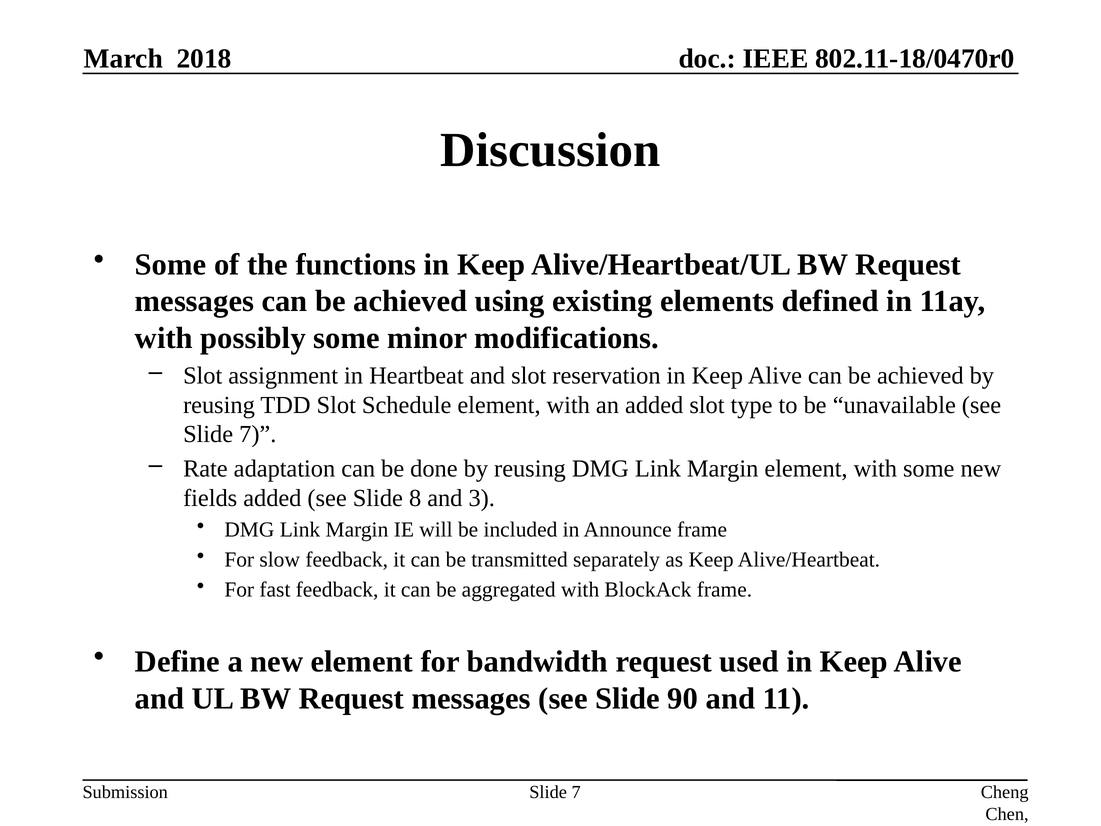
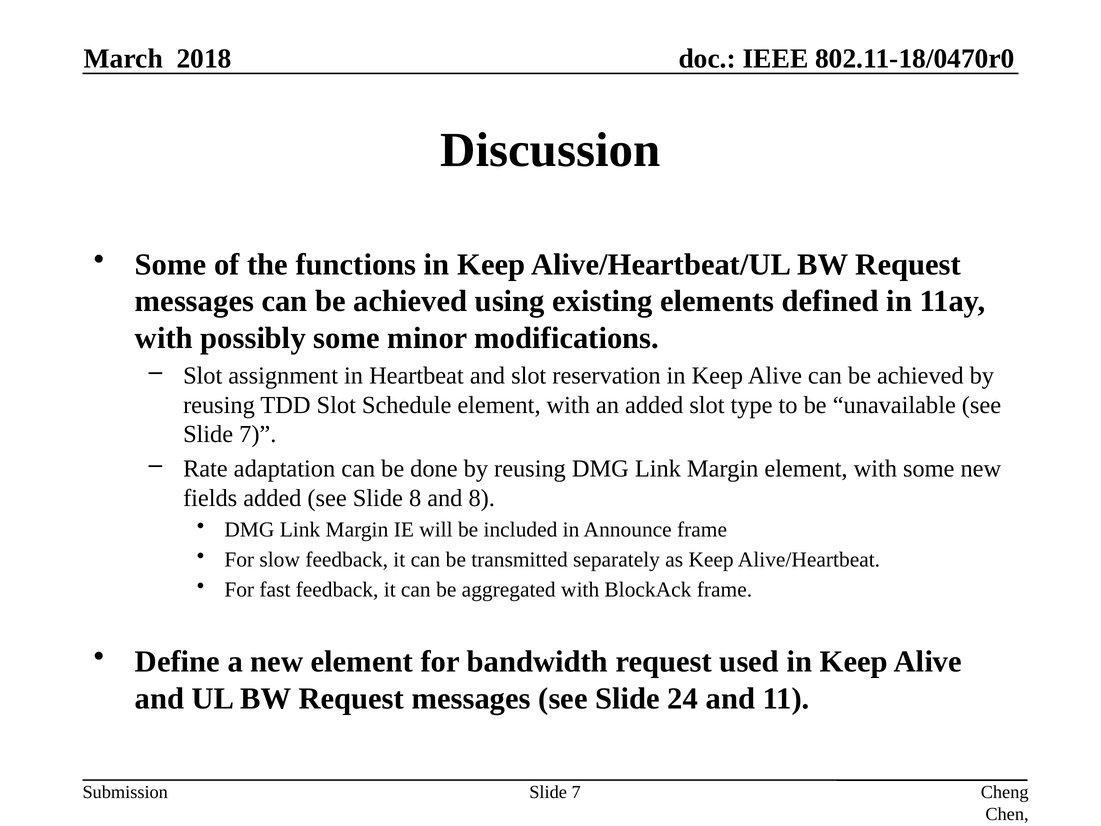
and 3: 3 -> 8
90: 90 -> 24
